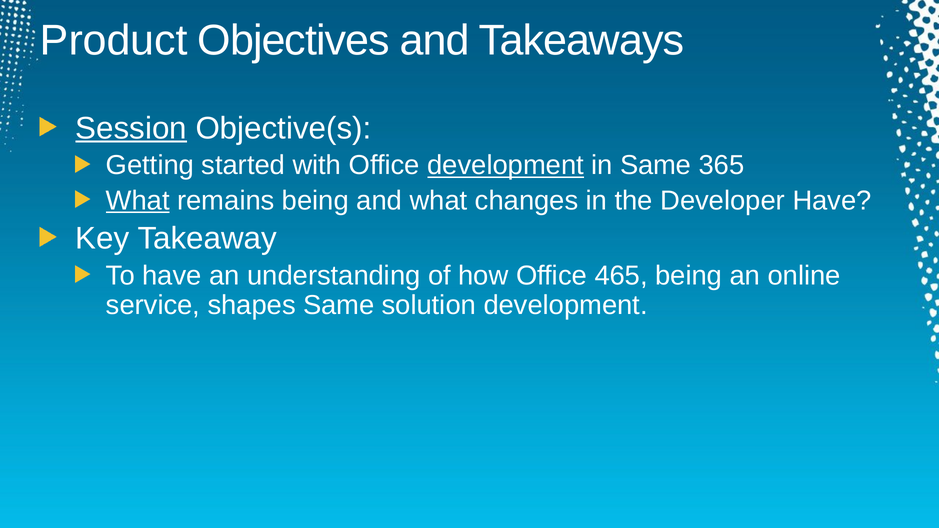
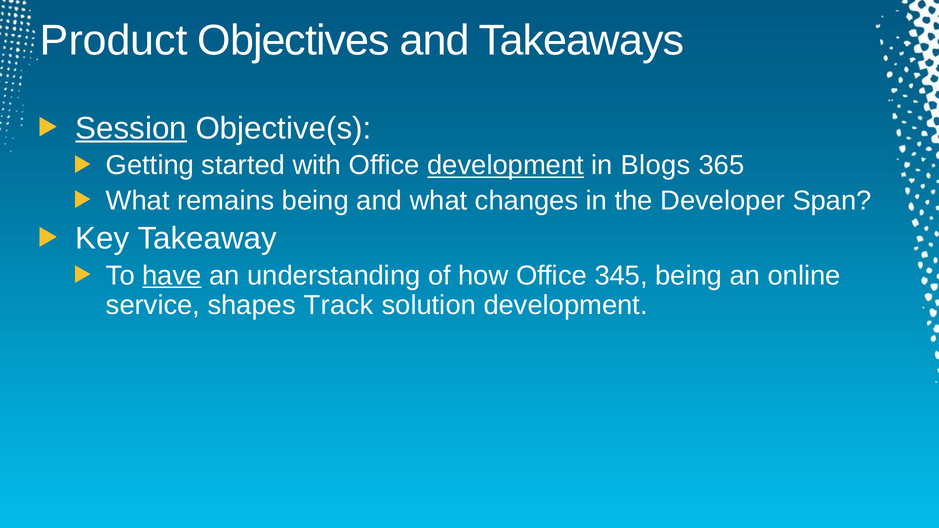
in Same: Same -> Blogs
What at (138, 201) underline: present -> none
Developer Have: Have -> Span
have at (172, 276) underline: none -> present
465: 465 -> 345
shapes Same: Same -> Track
